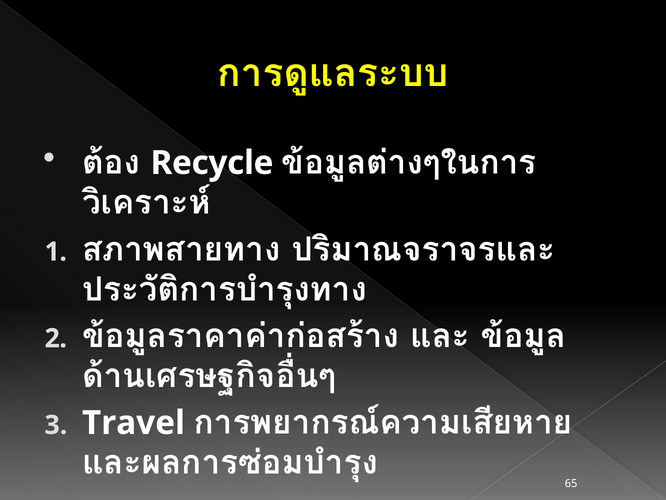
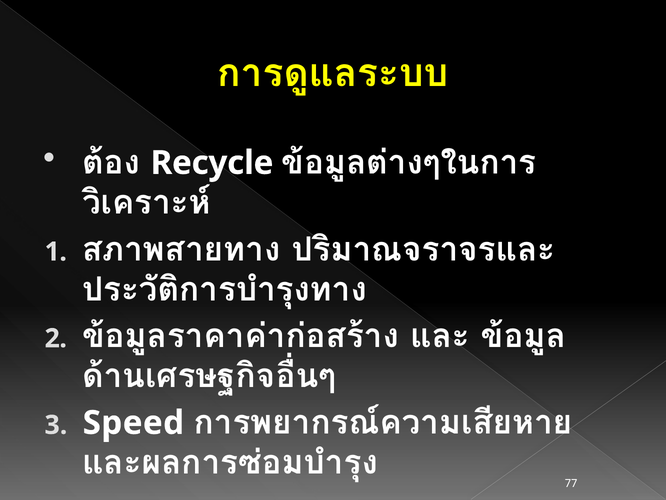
Travel: Travel -> Speed
65: 65 -> 77
